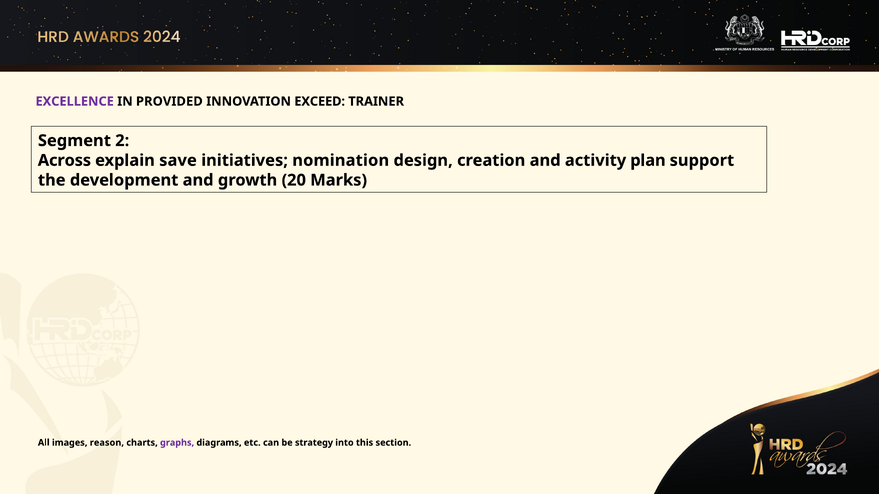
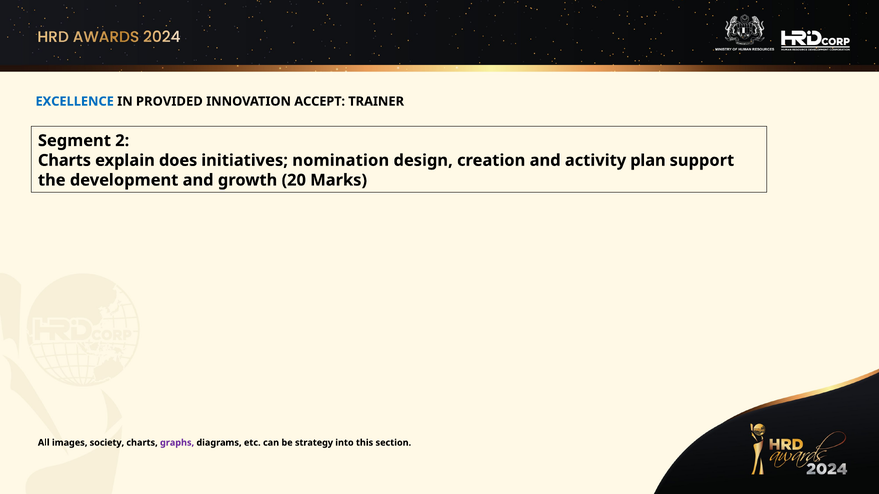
EXCELLENCE colour: purple -> blue
EXCEED: EXCEED -> ACCEPT
Across at (64, 161): Across -> Charts
save: save -> does
reason: reason -> society
